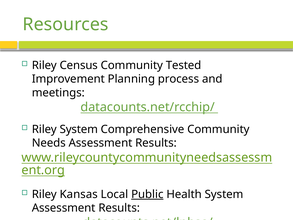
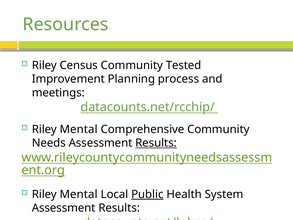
System at (79, 129): System -> Mental
Results at (156, 143) underline: none -> present
Kansas at (79, 194): Kansas -> Mental
